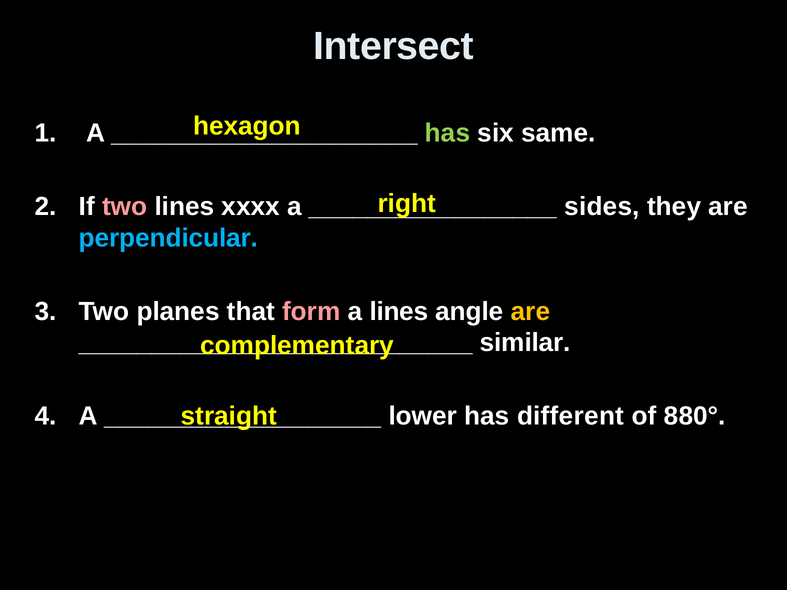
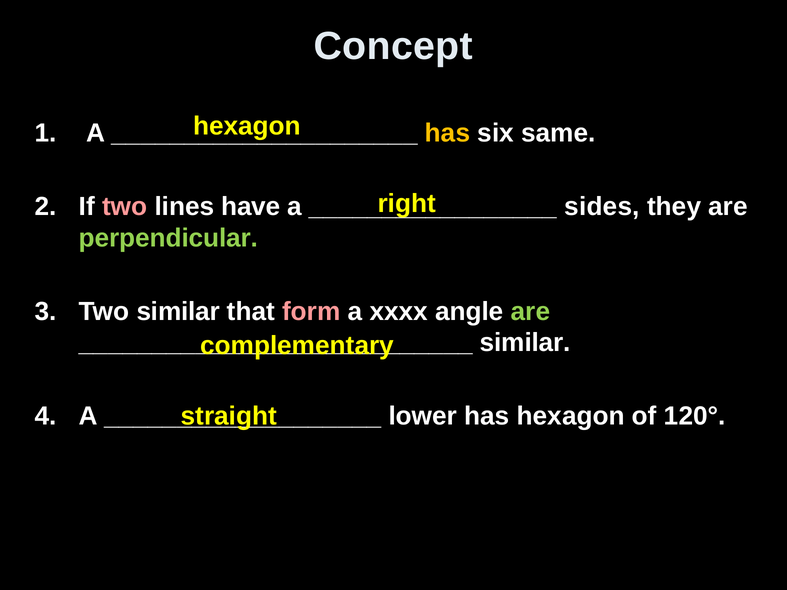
Intersect: Intersect -> Concept
has at (448, 133) colour: light green -> yellow
xxxx: xxxx -> have
perpendicular colour: light blue -> light green
Two planes: planes -> similar
a lines: lines -> xxxx
are at (531, 312) colour: yellow -> light green
has different: different -> hexagon
880°: 880° -> 120°
